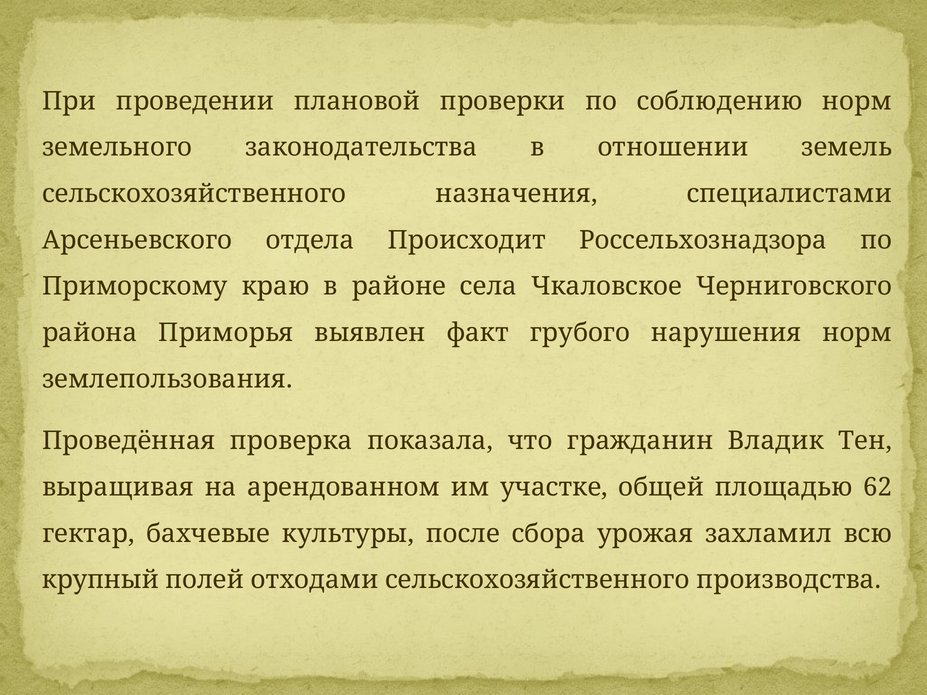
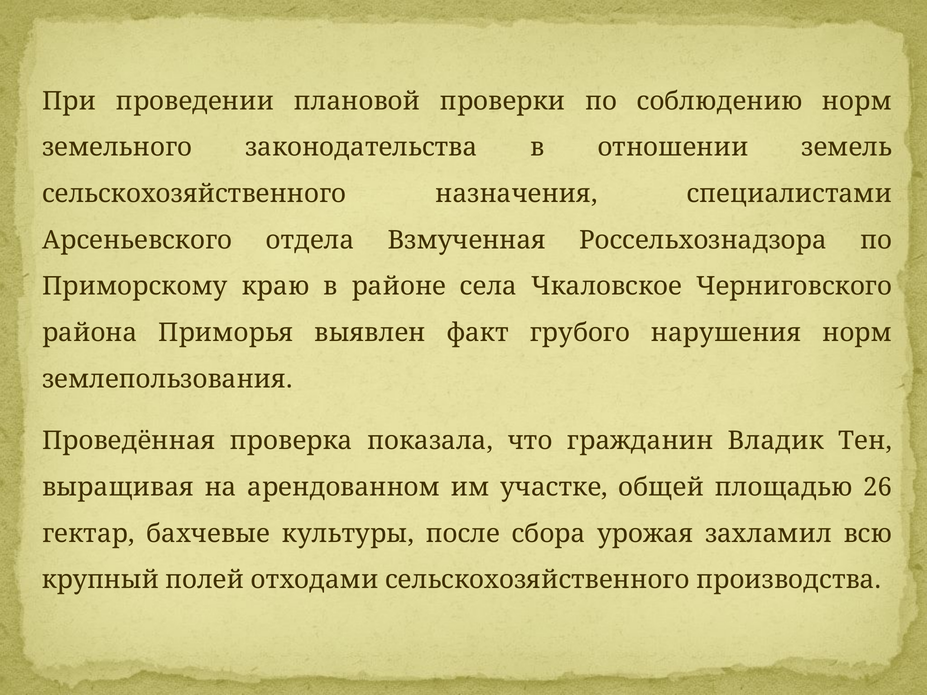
Происходит: Происходит -> Взмученная
62: 62 -> 26
